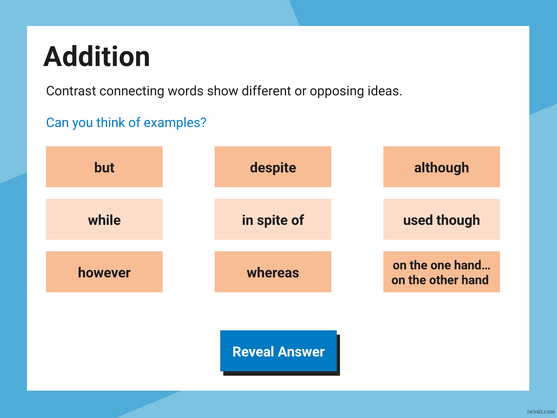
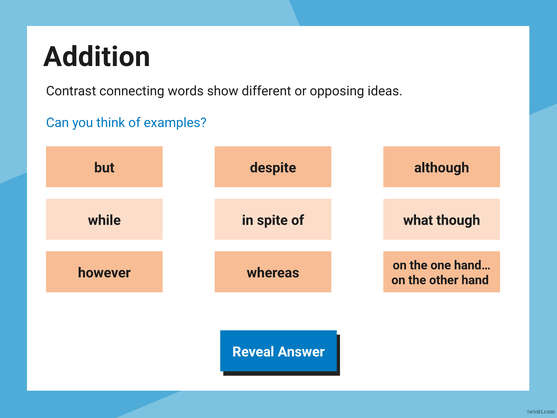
used: used -> what
